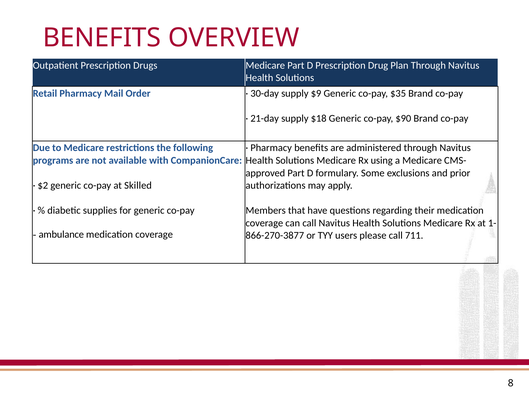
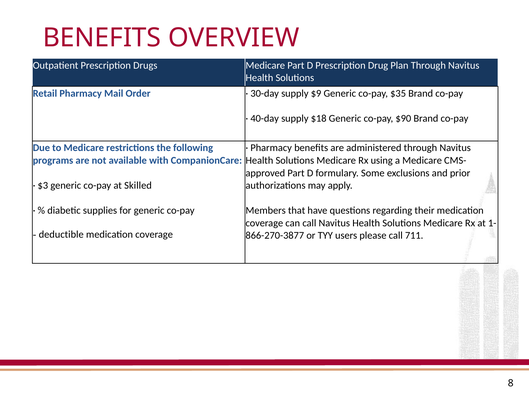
21-day: 21-day -> 40-day
$2: $2 -> $3
ambulance: ambulance -> deductible
